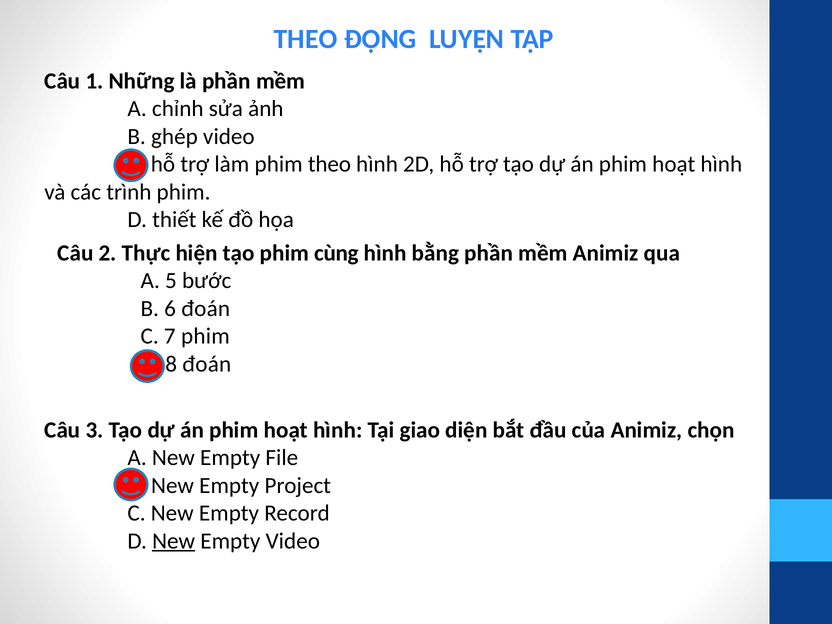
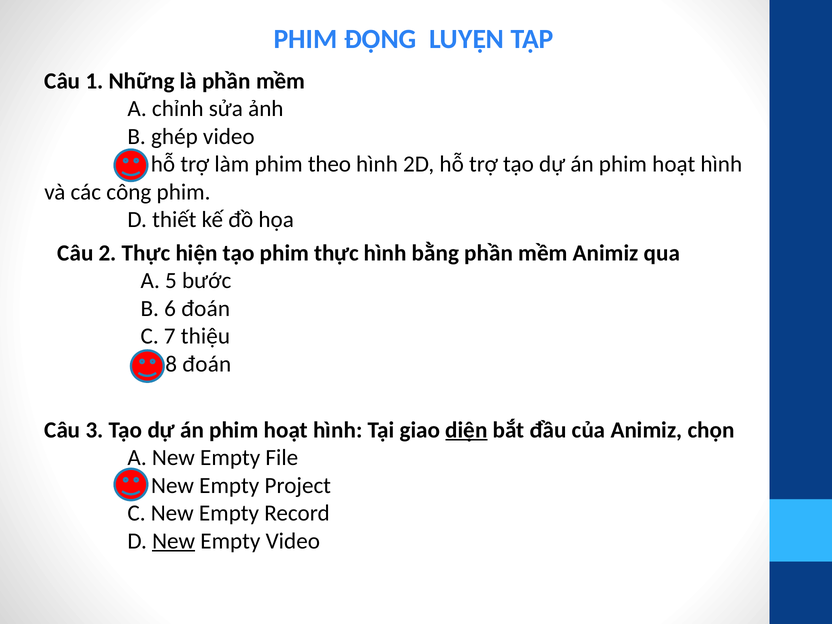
THEO at (306, 39): THEO -> PHIM
trình: trình -> công
phim cùng: cùng -> thực
7 phim: phim -> thiệu
diện underline: none -> present
